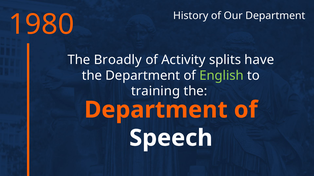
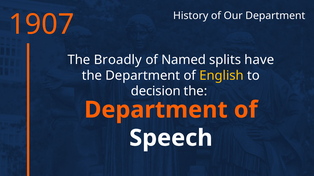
1980: 1980 -> 1907
Activity: Activity -> Named
English colour: light green -> yellow
training: training -> decision
